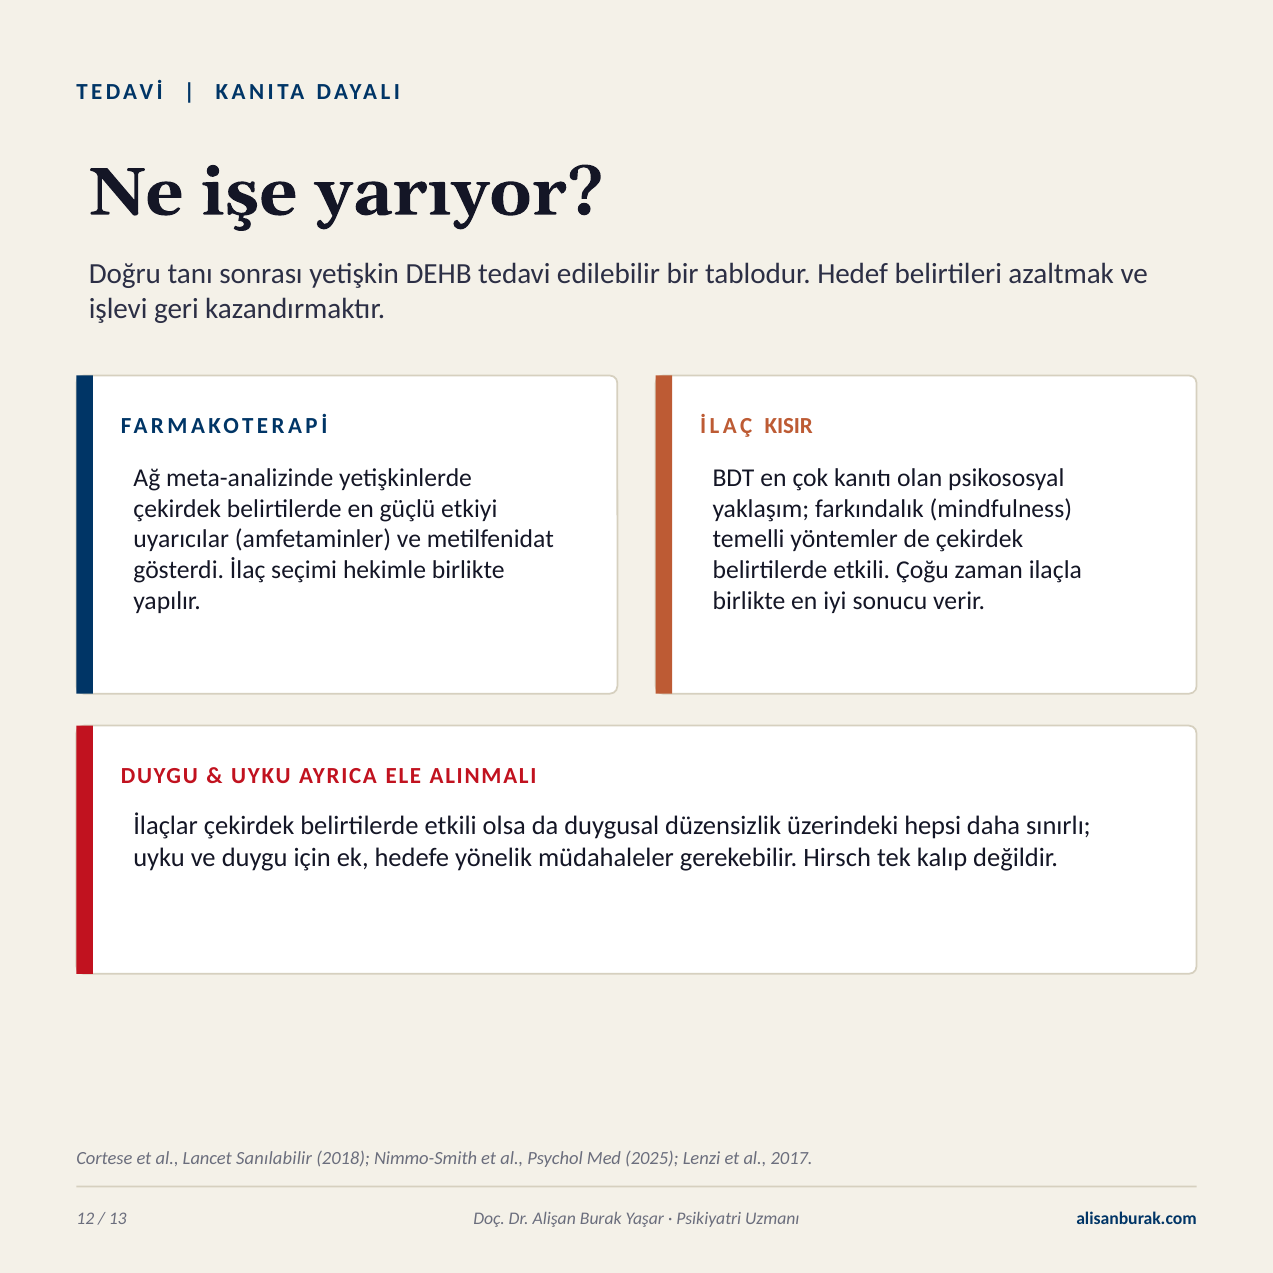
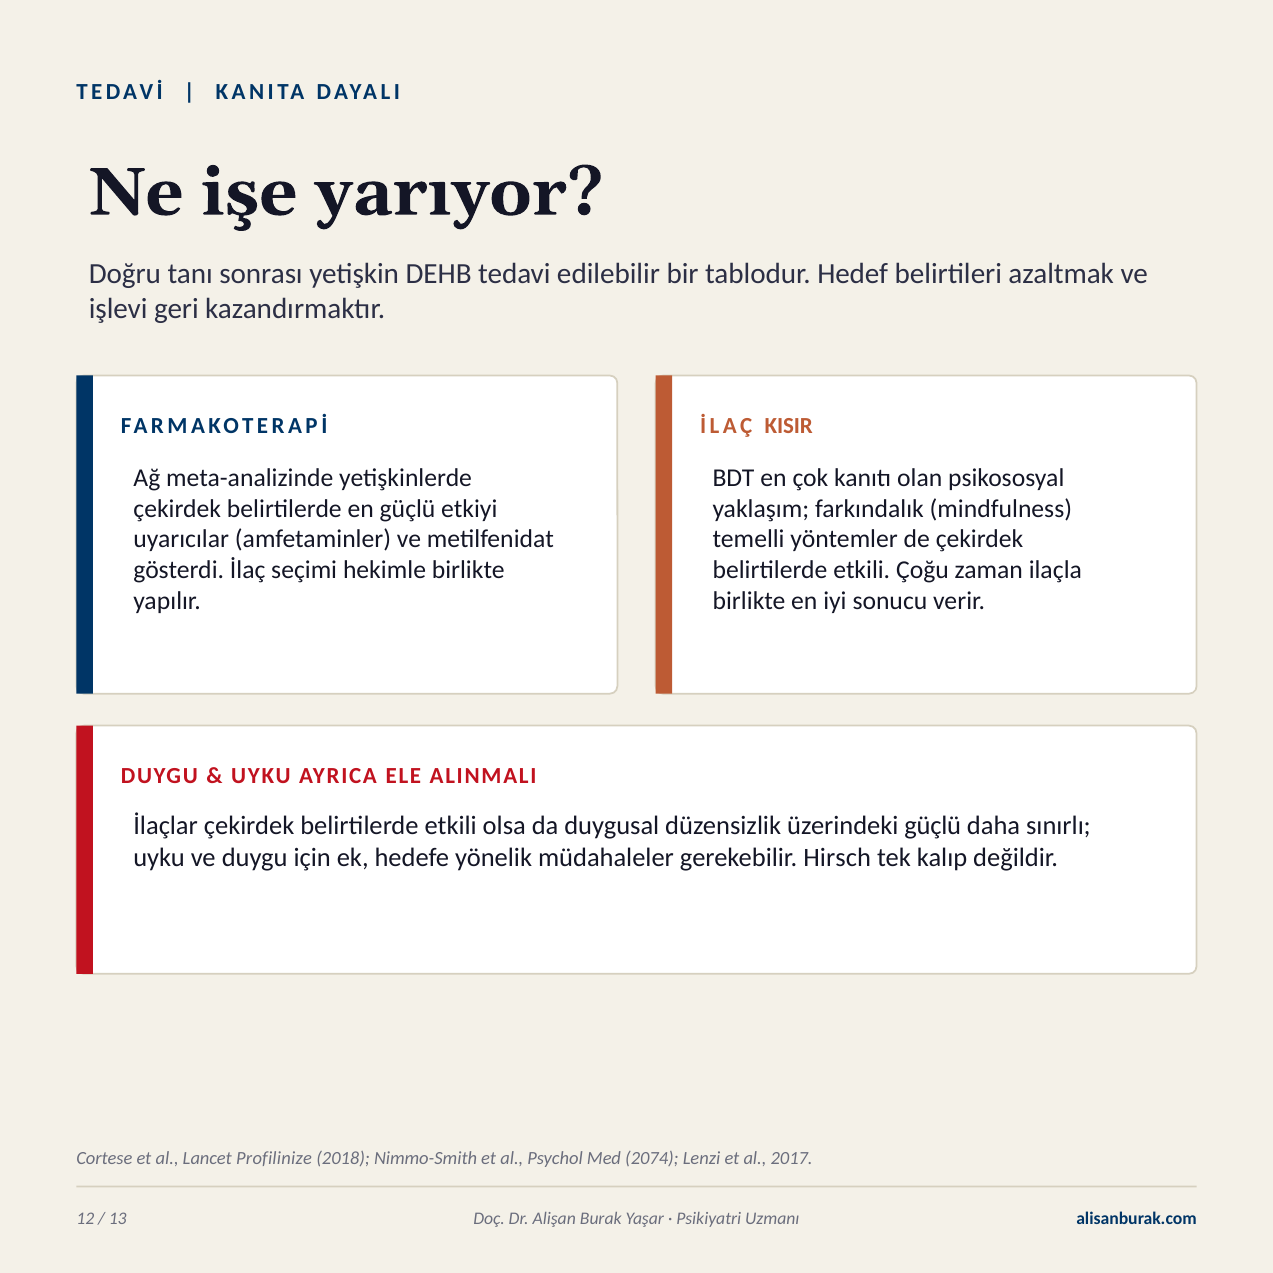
üzerindeki hepsi: hepsi -> güçlü
Sanılabilir: Sanılabilir -> Profilinize
2025: 2025 -> 2074
